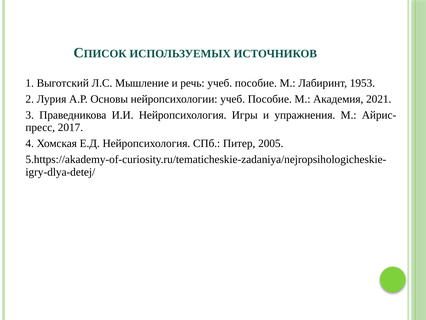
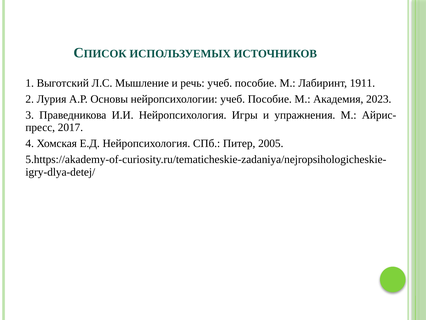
1953: 1953 -> 1911
2021: 2021 -> 2023
